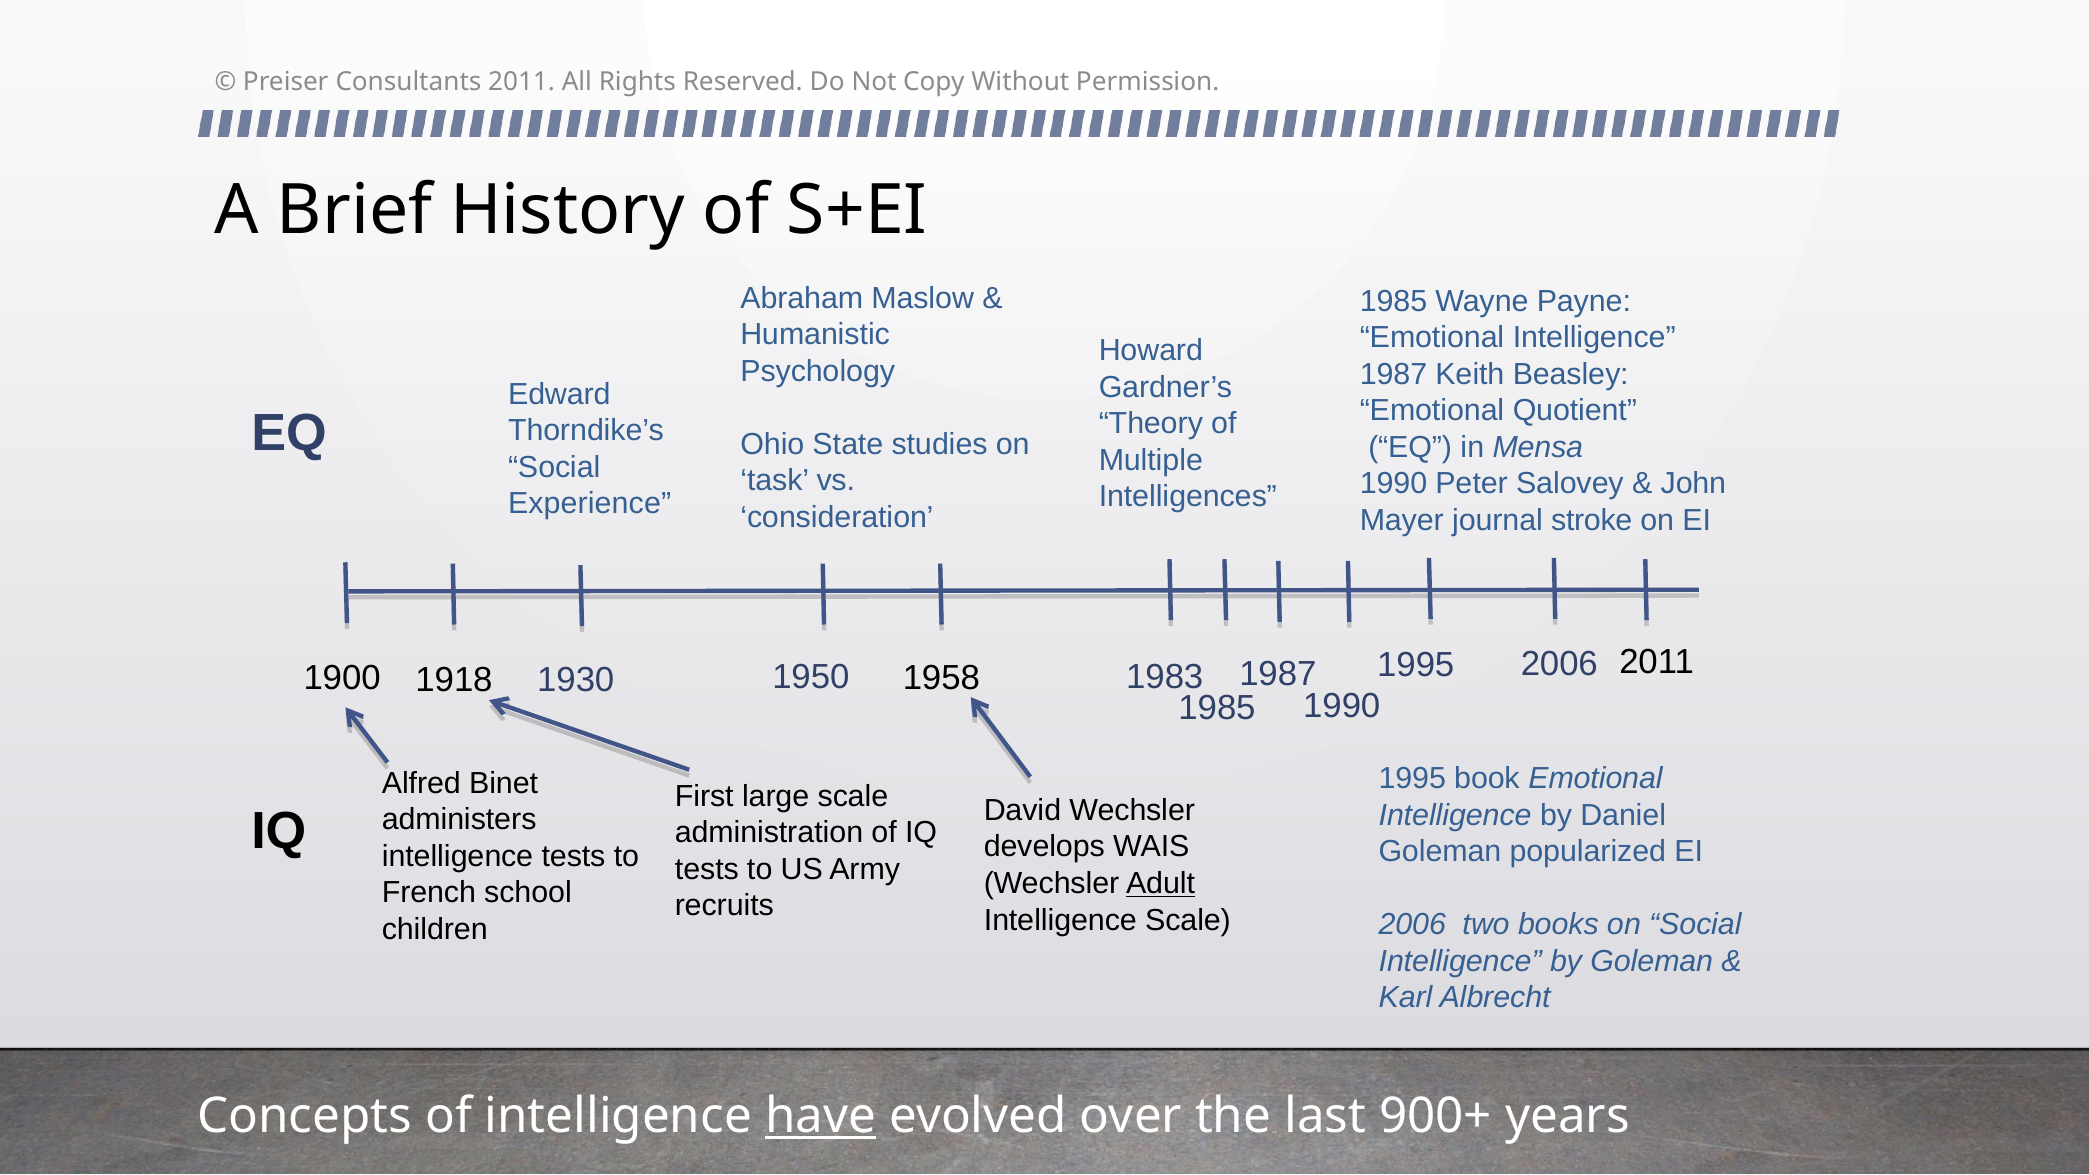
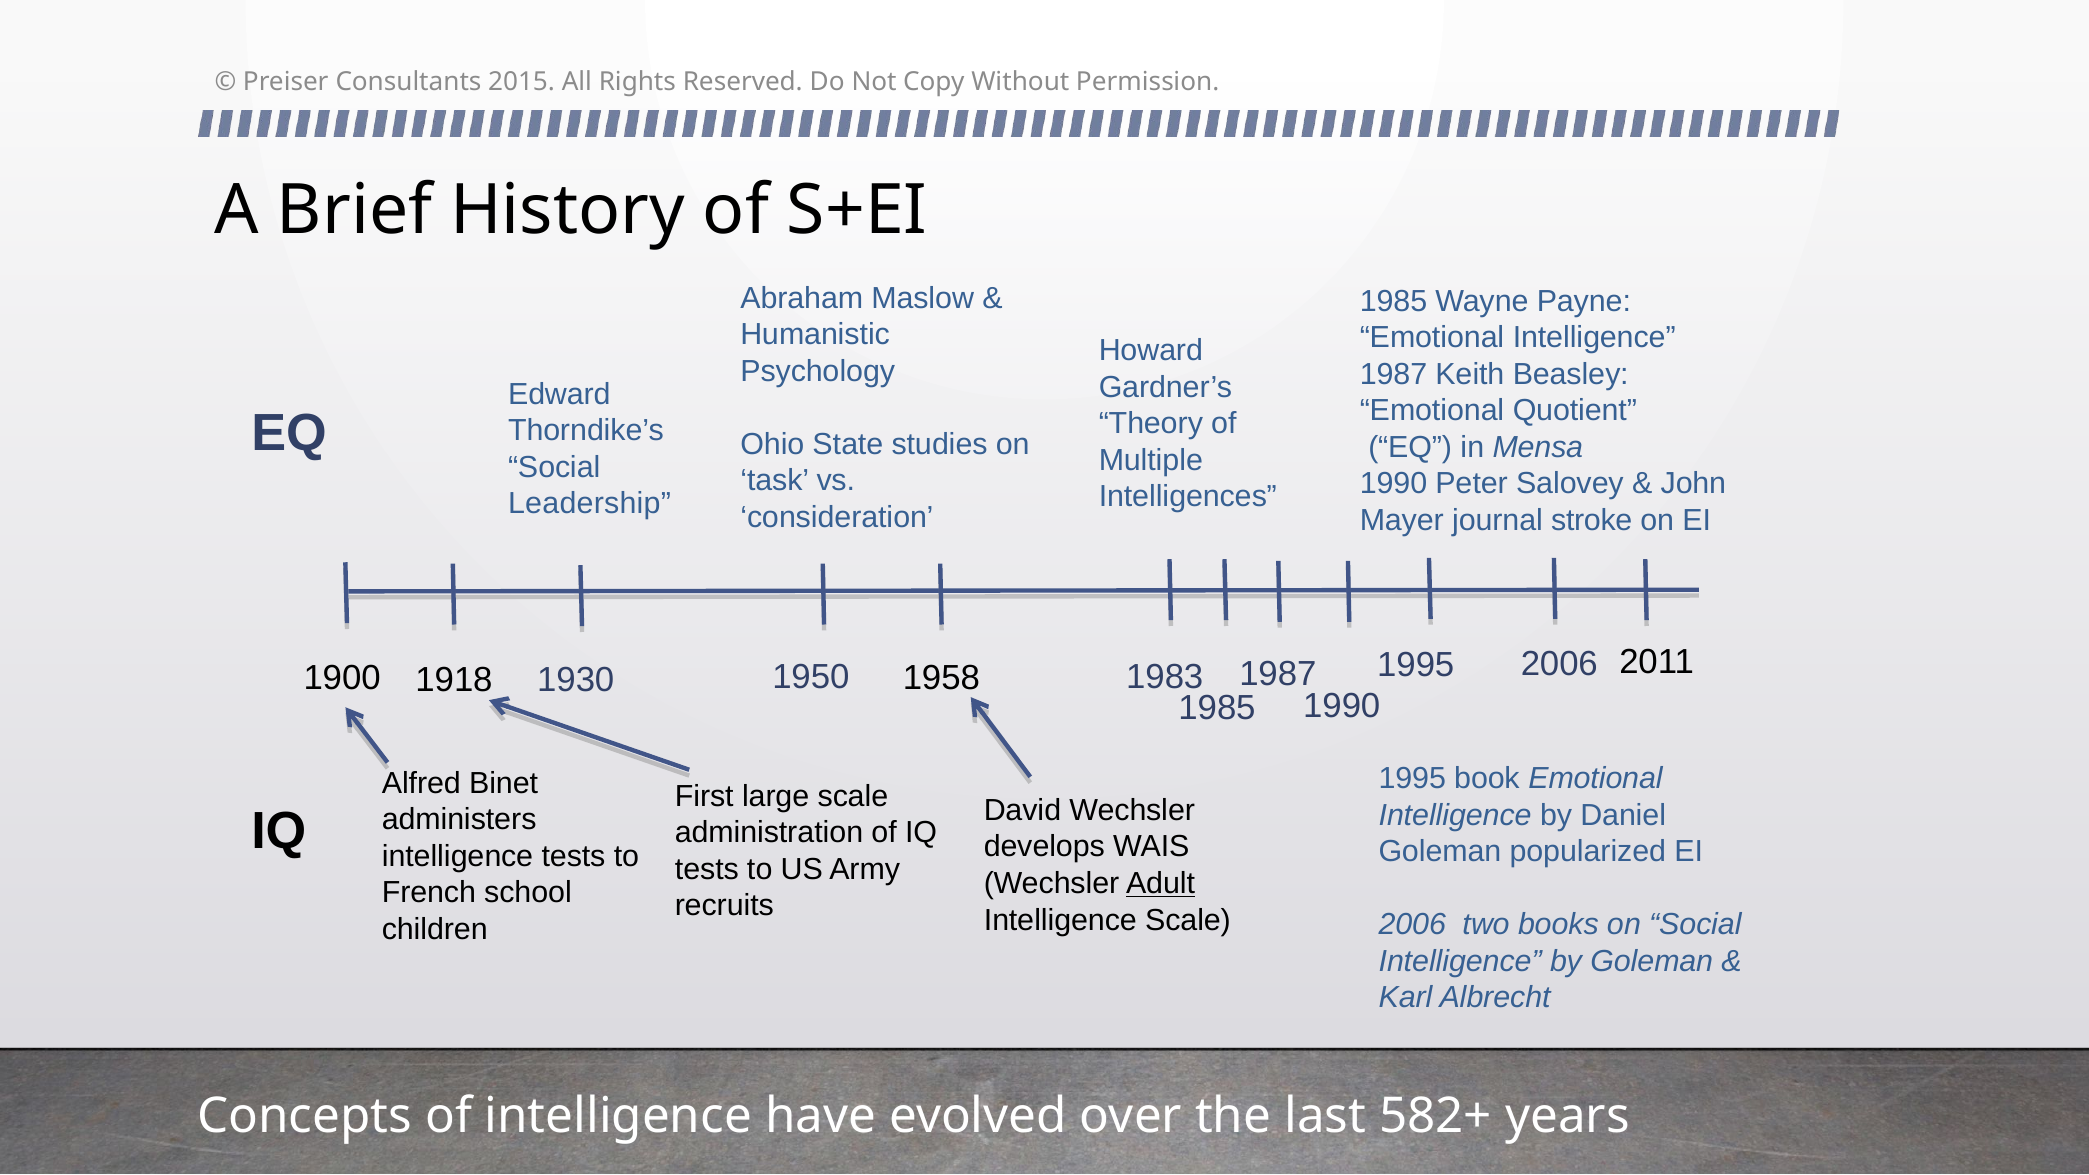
Consultants 2011: 2011 -> 2015
Experience: Experience -> Leadership
have underline: present -> none
900+: 900+ -> 582+
